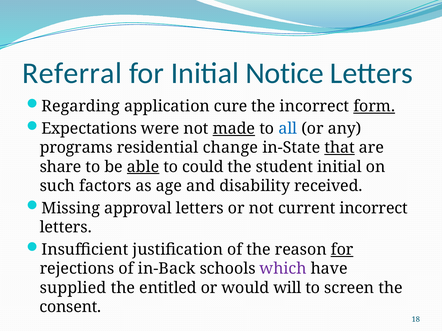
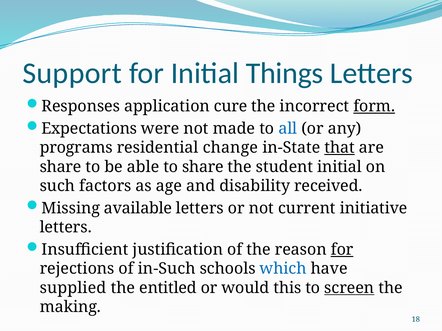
Referral: Referral -> Support
Notice: Notice -> Things
Regarding: Regarding -> Responses
made underline: present -> none
able underline: present -> none
to could: could -> share
approval: approval -> available
current incorrect: incorrect -> initiative
in-Back: in-Back -> in-Such
which colour: purple -> blue
will: will -> this
screen underline: none -> present
consent: consent -> making
